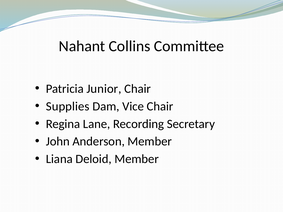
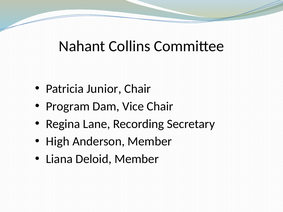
Supplies: Supplies -> Program
John: John -> High
